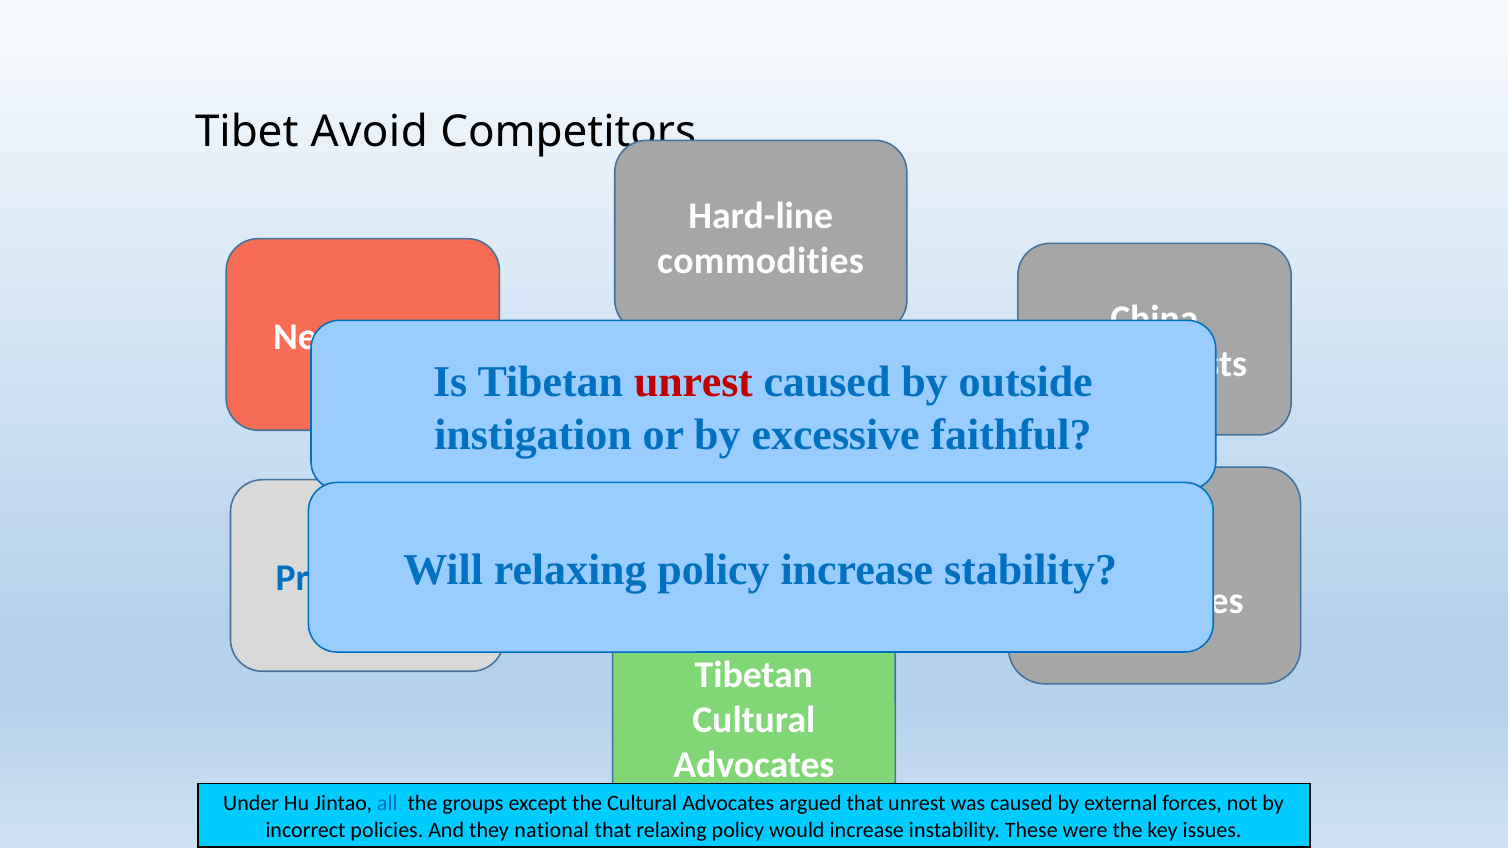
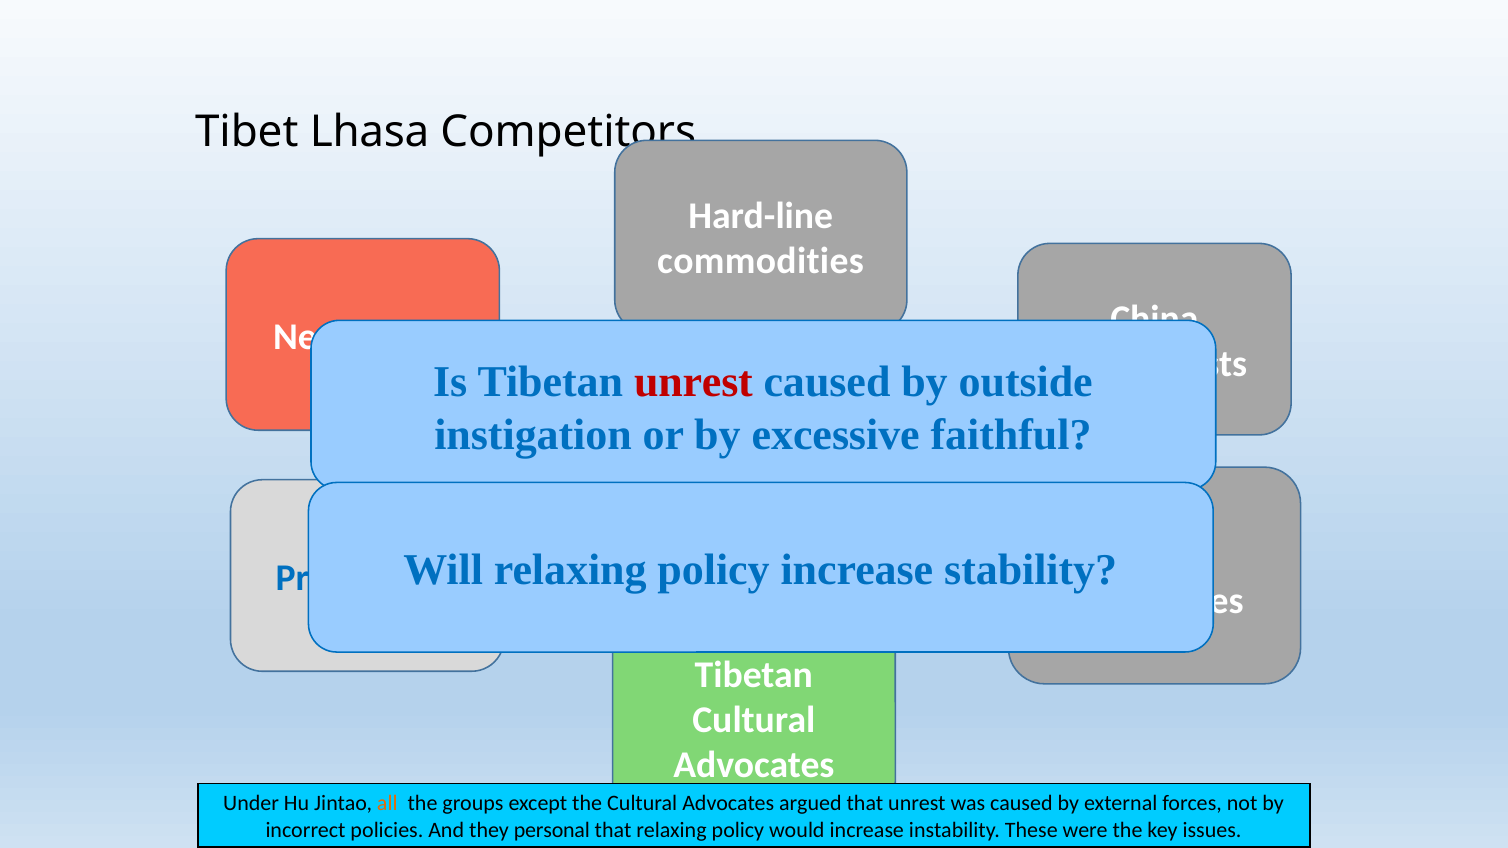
Tibet Avoid: Avoid -> Lhasa
all colour: blue -> orange
national: national -> personal
